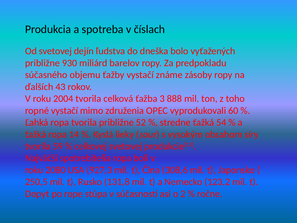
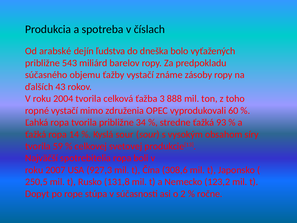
Od svetovej: svetovej -> arabské
930: 930 -> 543
52: 52 -> 34
54: 54 -> 93
Kyslá lieky: lieky -> sour
2080: 2080 -> 2007
